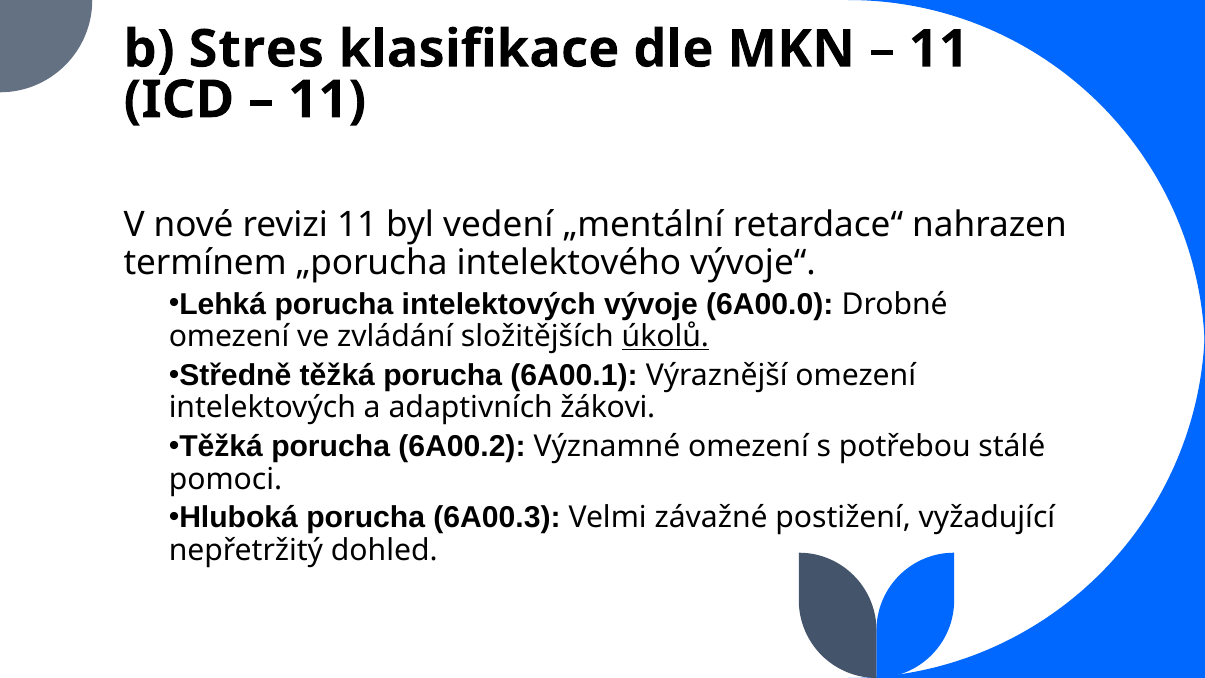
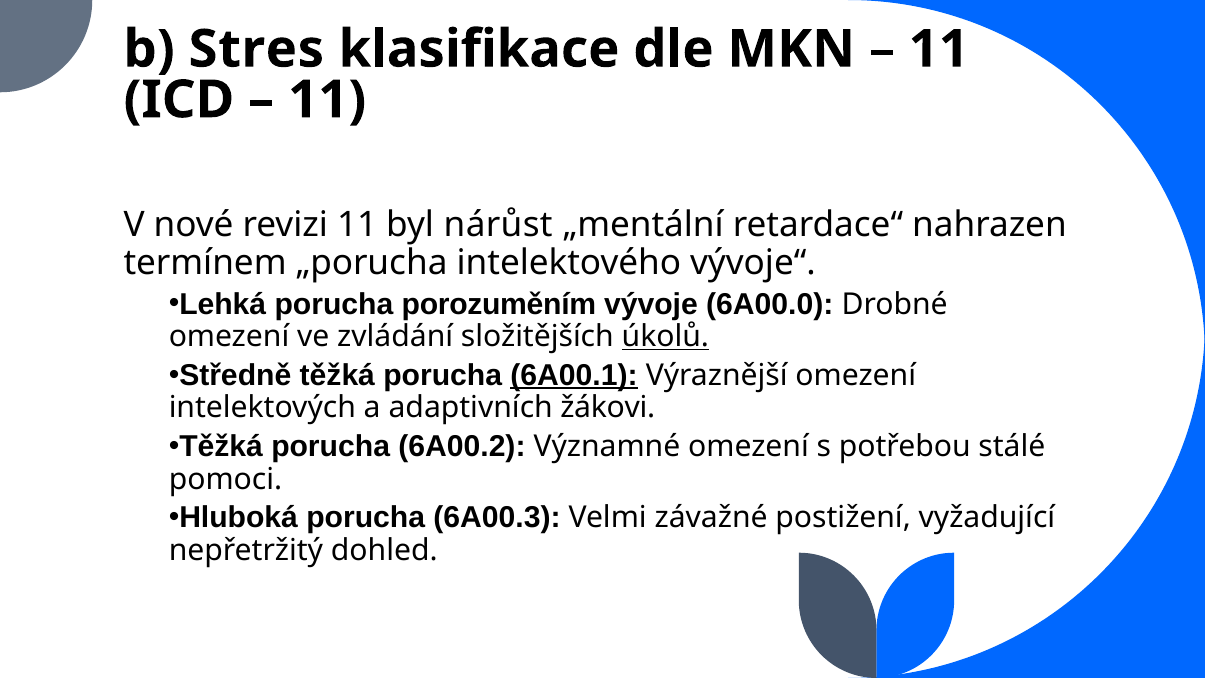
vedení: vedení -> nárůst
porucha intelektových: intelektových -> porozuměním
6A00.1 underline: none -> present
